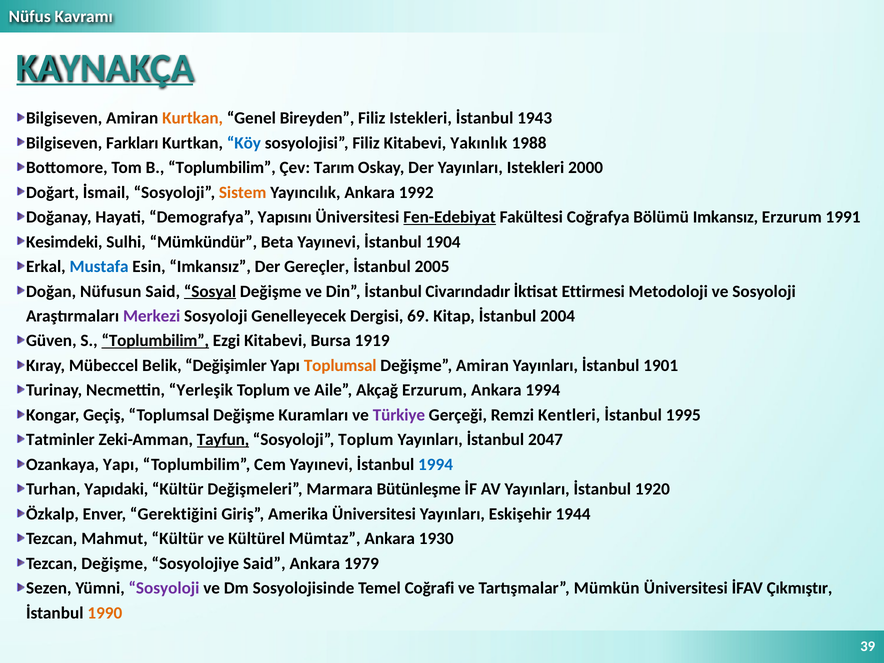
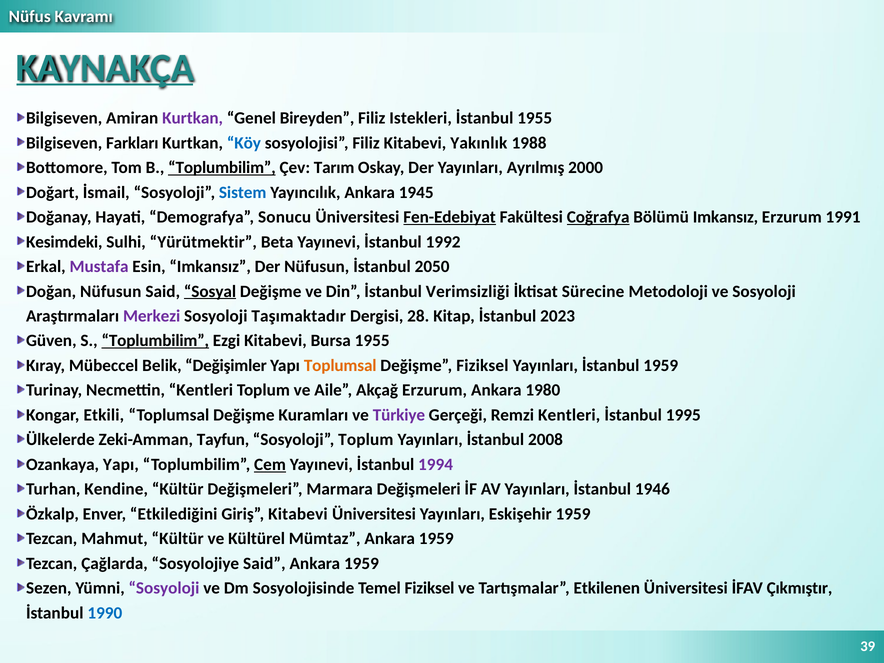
Kurtkan at (193, 118) colour: orange -> purple
İstanbul 1943: 1943 -> 1955
Toplumbilim at (222, 168) underline: none -> present
Yayınları Istekleri: Istekleri -> Ayrılmış
Sistem colour: orange -> blue
1992: 1992 -> 1945
Yapısını: Yapısını -> Sonucu
Coğrafya underline: none -> present
Mümkündür: Mümkündür -> Yürütmektir
1904: 1904 -> 1992
Mustafa colour: blue -> purple
Der Gereçler: Gereçler -> Nüfusun
2005: 2005 -> 2050
Civarındadır: Civarındadır -> Verimsizliği
Ettirmesi: Ettirmesi -> Sürecine
Genelleyecek: Genelleyecek -> Taşımaktadır
69: 69 -> 28
2004: 2004 -> 2023
Bursa 1919: 1919 -> 1955
Değişme Amiran: Amiran -> Fiziksel
İstanbul 1901: 1901 -> 1959
Necmettin Yerleşik: Yerleşik -> Kentleri
Ankara 1994: 1994 -> 1980
Geçiş: Geçiş -> Etkili
Tatminler: Tatminler -> Ülkelerde
Tayfun underline: present -> none
2047: 2047 -> 2008
Cem underline: none -> present
1994 at (436, 465) colour: blue -> purple
Yapıdaki: Yapıdaki -> Kendine
Marmara Bütünleşme: Bütünleşme -> Değişmeleri
1920: 1920 -> 1946
Gerektiğini: Gerektiğini -> Etkilediğini
Giriş Amerika: Amerika -> Kitabevi
Eskişehir 1944: 1944 -> 1959
1930 at (436, 539): 1930 -> 1959
Tezcan Değişme: Değişme -> Çağlarda
1979 at (361, 564): 1979 -> 1959
Temel Coğrafi: Coğrafi -> Fiziksel
Mümkün: Mümkün -> Etkilenen
1990 colour: orange -> blue
